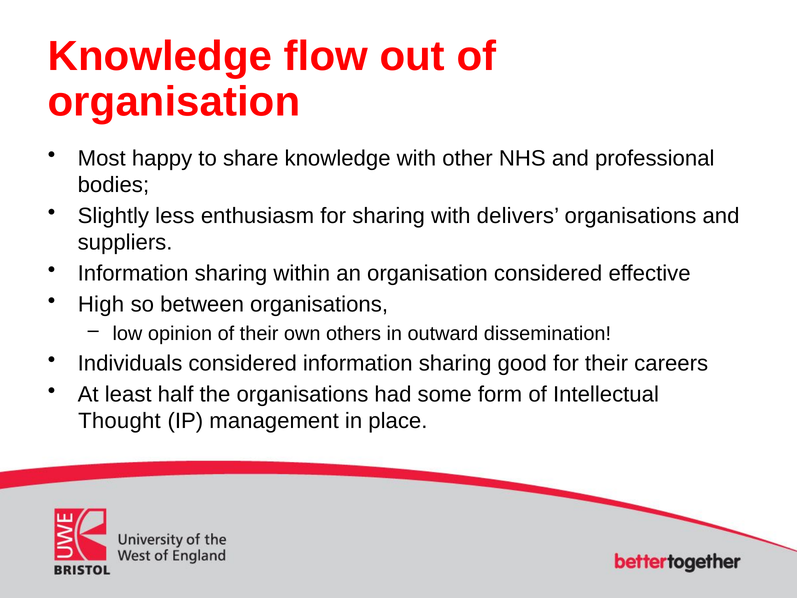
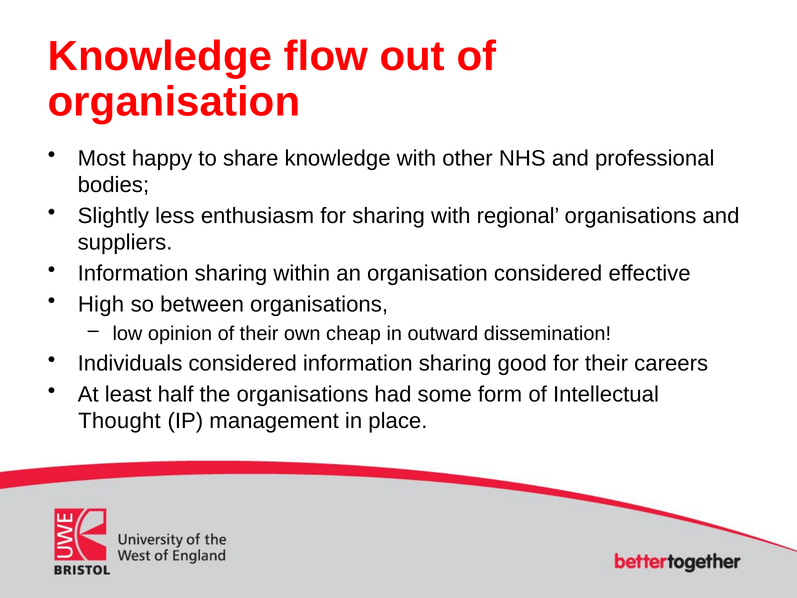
delivers: delivers -> regional
others: others -> cheap
